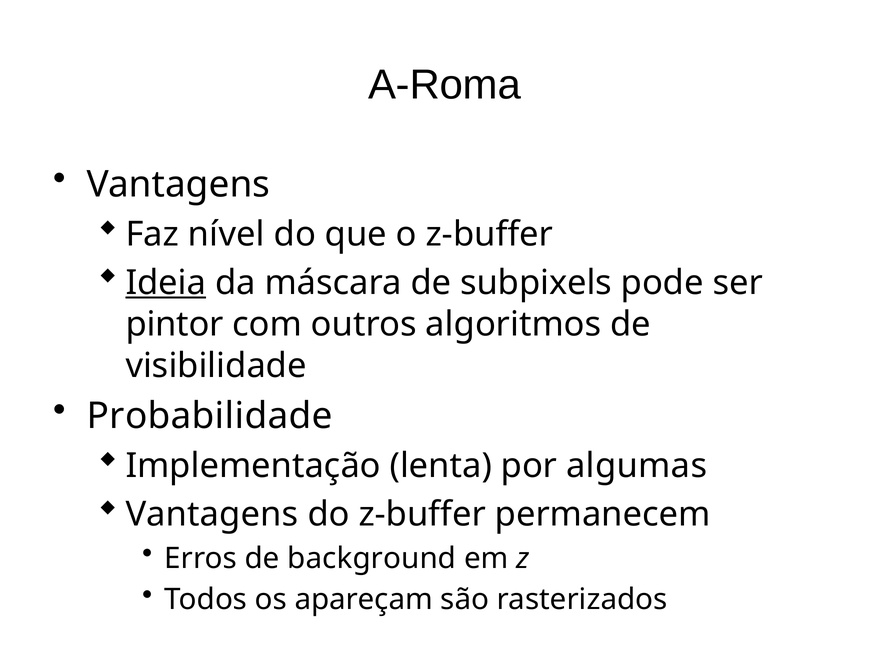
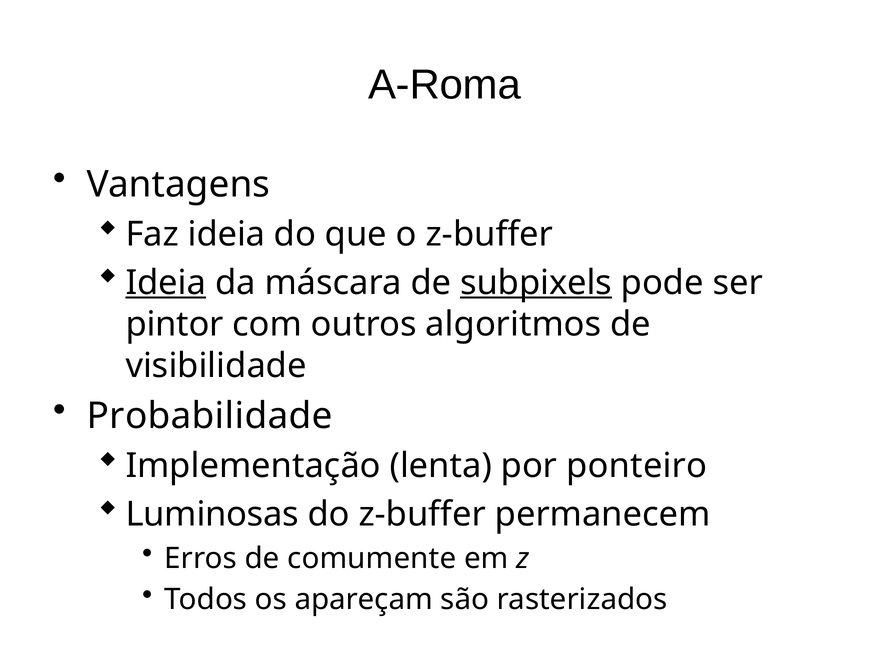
Faz nível: nível -> ideia
subpixels underline: none -> present
algumas: algumas -> ponteiro
Vantagens at (212, 515): Vantagens -> Luminosas
background: background -> comumente
